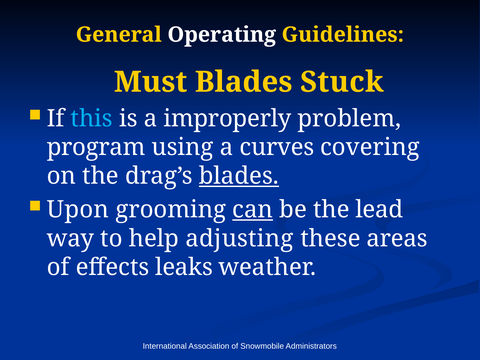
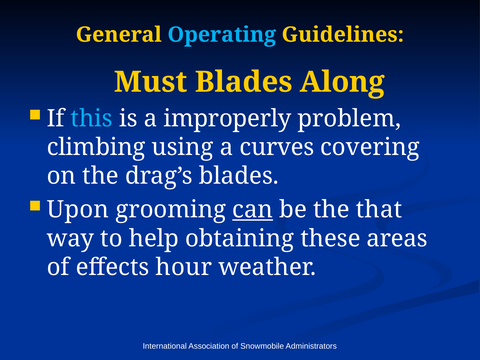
Operating colour: white -> light blue
Stuck: Stuck -> Along
program: program -> climbing
blades at (239, 176) underline: present -> none
lead: lead -> that
adjusting: adjusting -> obtaining
leaks: leaks -> hour
